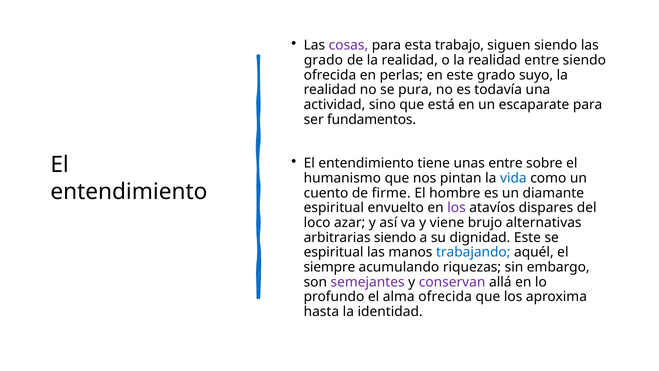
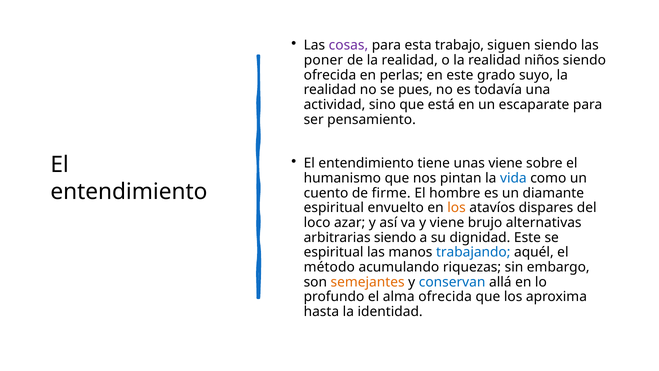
grado at (323, 60): grado -> poner
realidad entre: entre -> niños
pura: pura -> pues
fundamentos: fundamentos -> pensamiento
unas entre: entre -> viene
los at (457, 208) colour: purple -> orange
siempre: siempre -> método
semejantes colour: purple -> orange
conservan colour: purple -> blue
